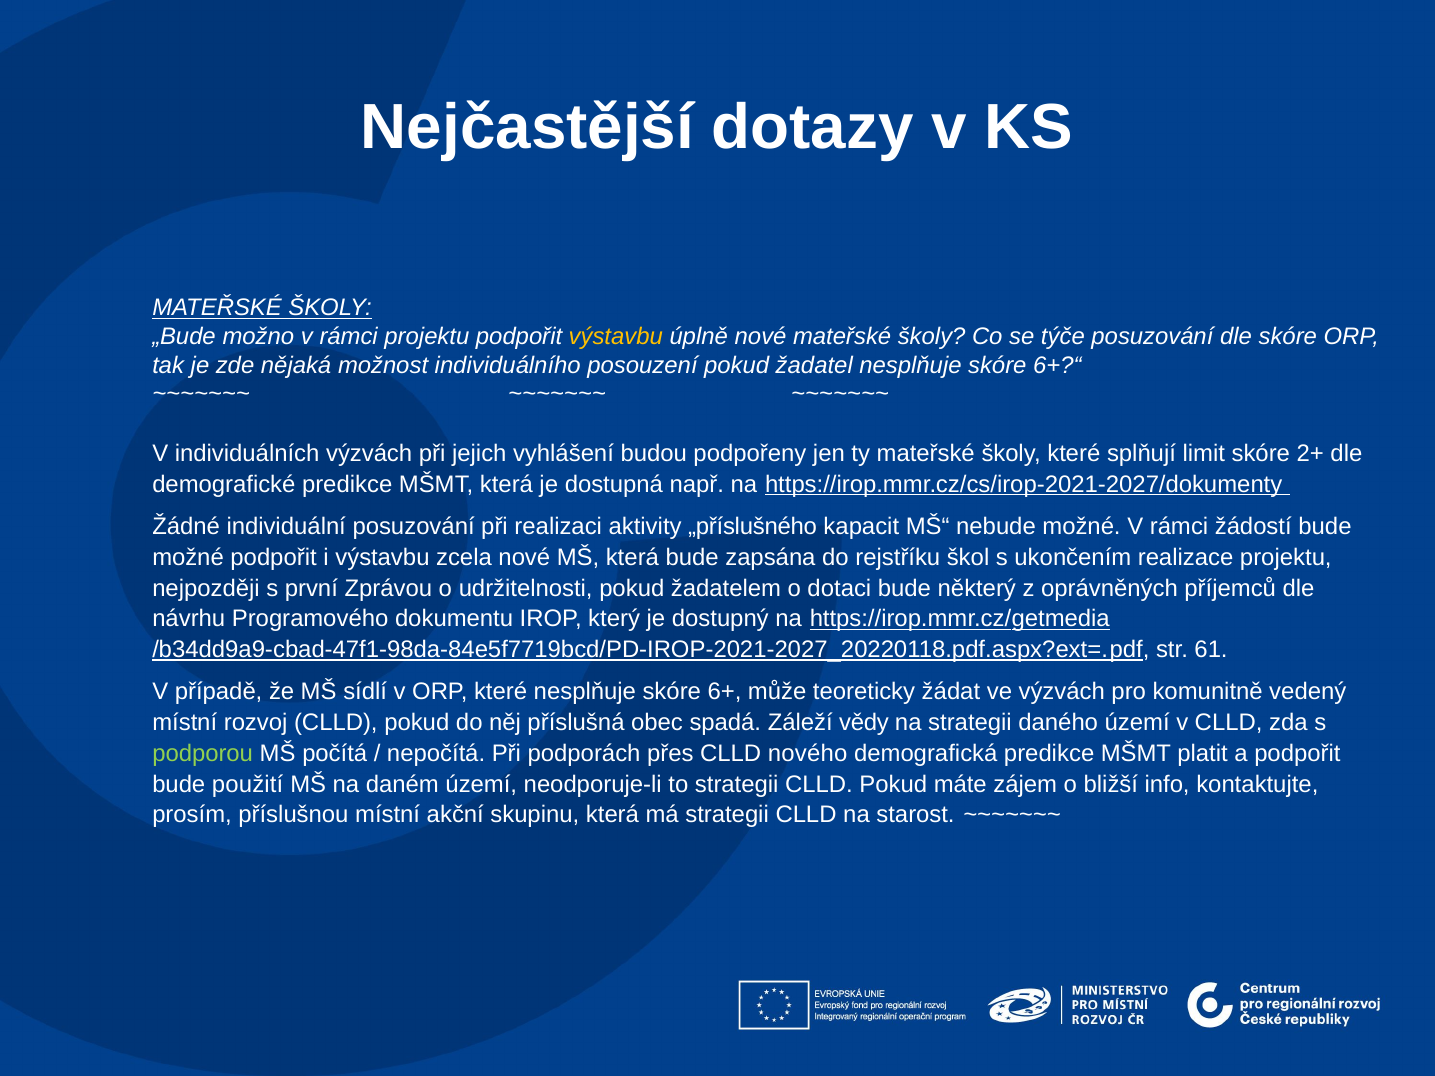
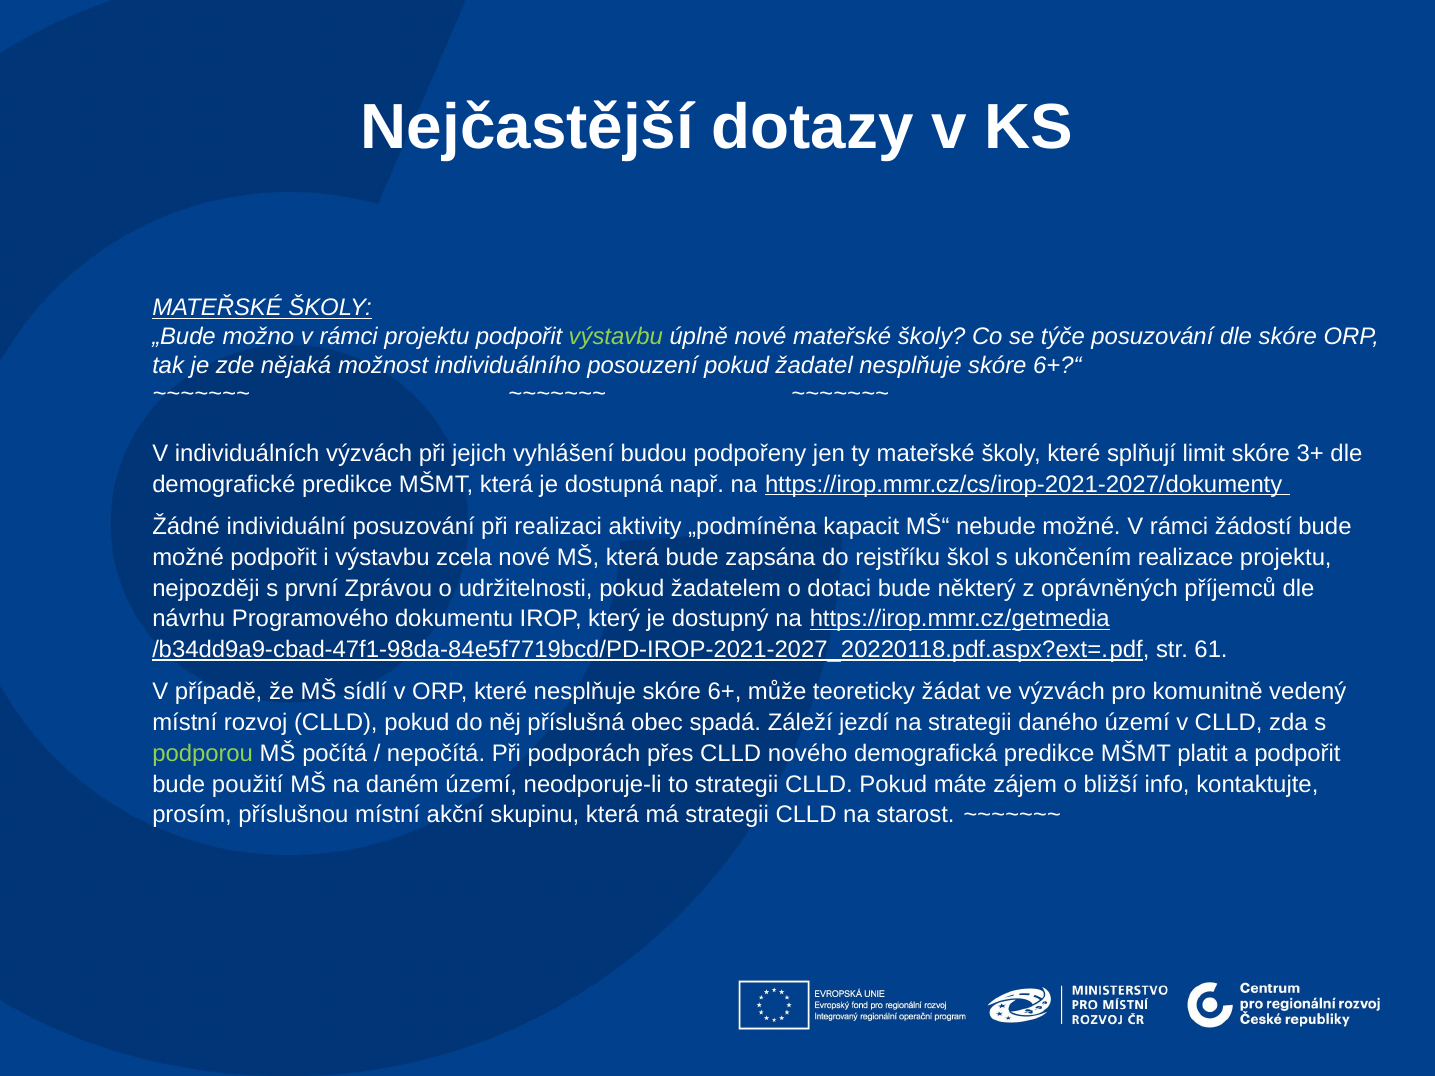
výstavbu at (616, 337) colour: yellow -> light green
2+: 2+ -> 3+
„příslušného: „příslušného -> „podmíněna
vědy: vědy -> jezdí
